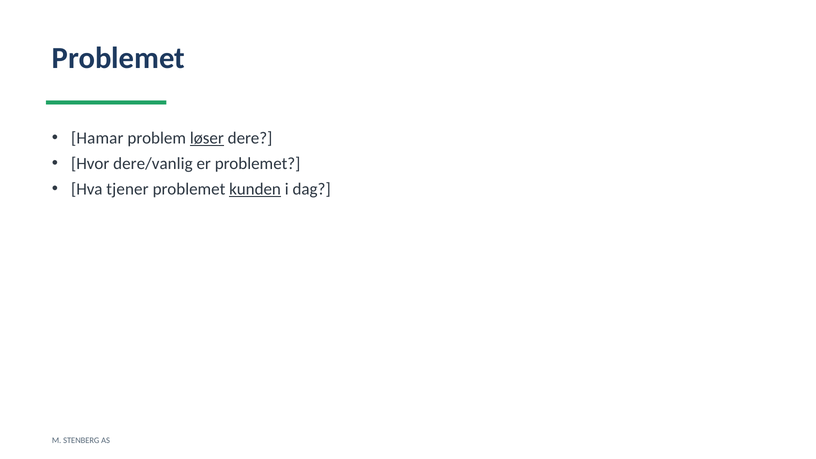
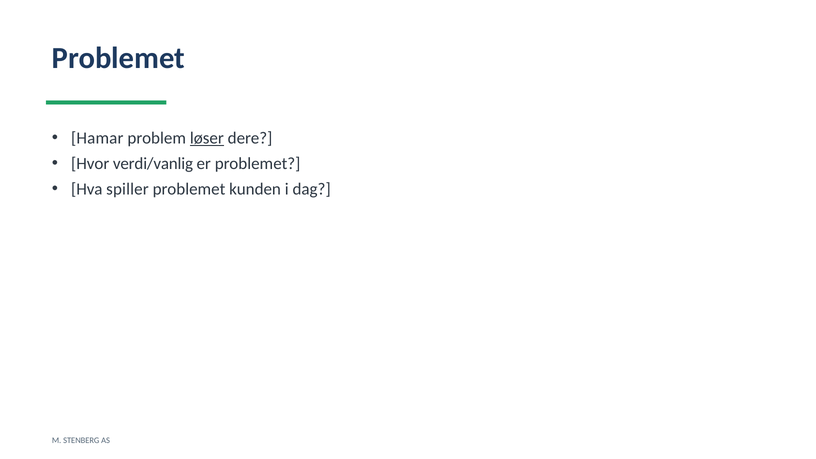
dere/vanlig: dere/vanlig -> verdi/vanlig
tjener: tjener -> spiller
kunden underline: present -> none
